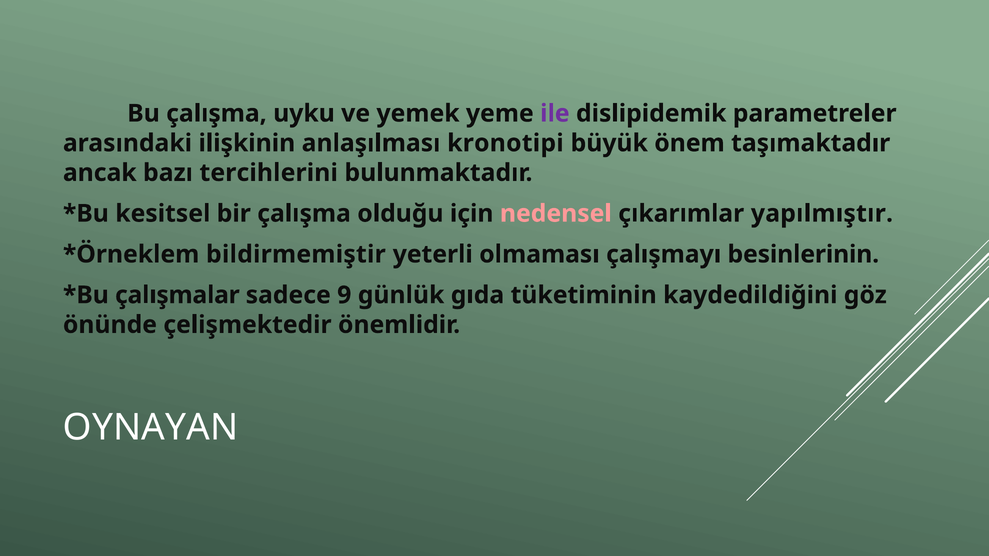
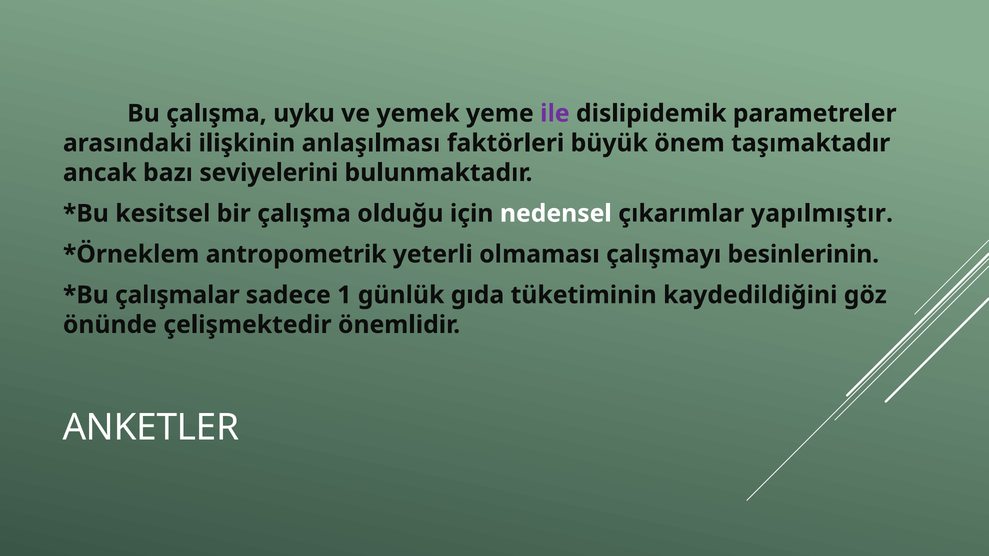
kronotipi: kronotipi -> faktörleri
tercihlerini: tercihlerini -> seviyelerini
nedensel colour: pink -> white
bildirmemiştir: bildirmemiştir -> antropometrik
9: 9 -> 1
OYNAYAN: OYNAYAN -> ANKETLER
